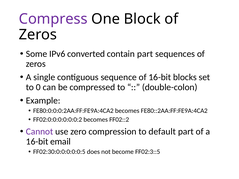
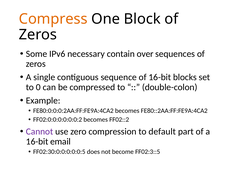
Compress colour: purple -> orange
converted: converted -> necessary
contain part: part -> over
